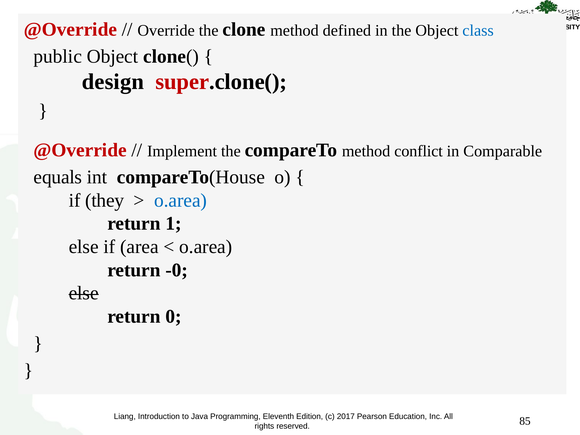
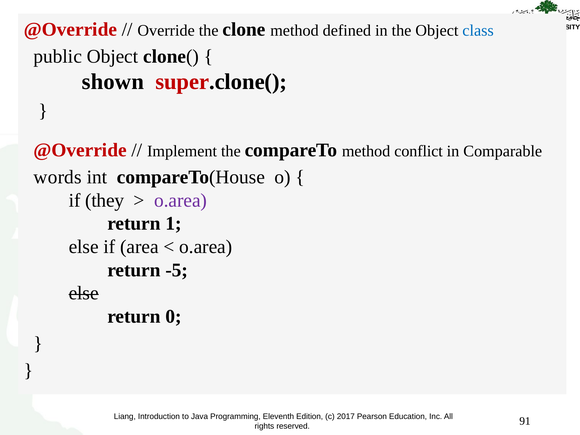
design: design -> shown
equals: equals -> words
o.area at (181, 200) colour: blue -> purple
-0: -0 -> -5
85: 85 -> 91
